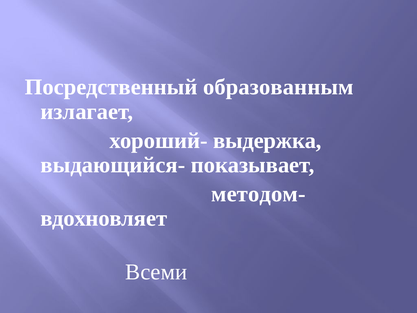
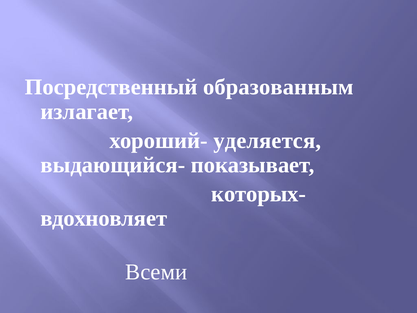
выдержка: выдержка -> уделяется
методом-: методом- -> которых-
